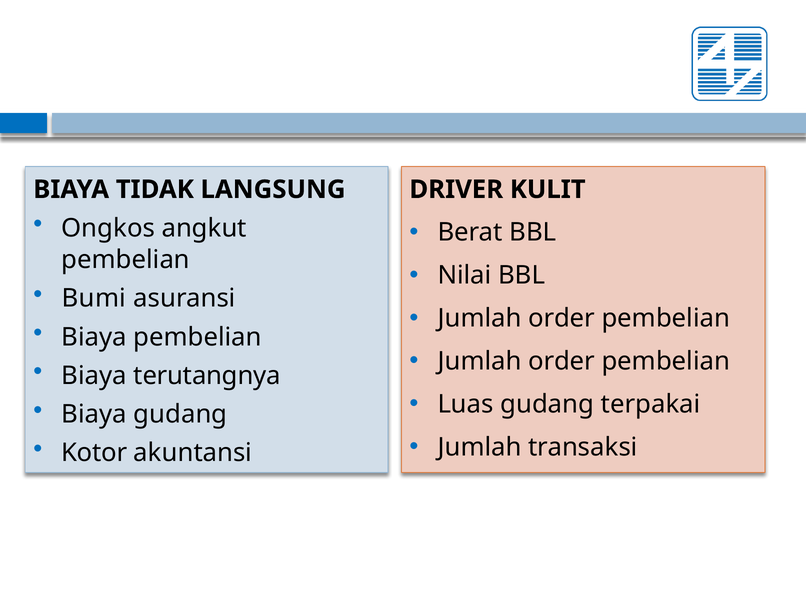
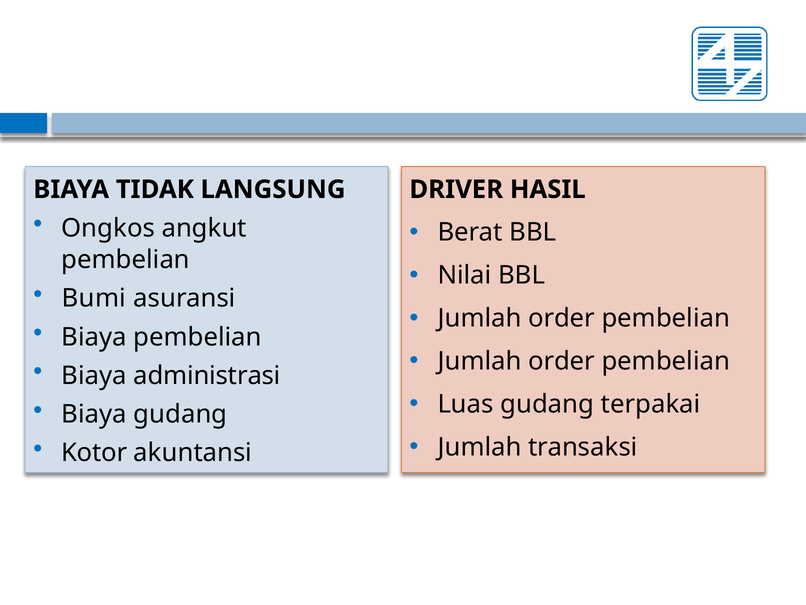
KULIT: KULIT -> HASIL
terutangnya: terutangnya -> administrasi
